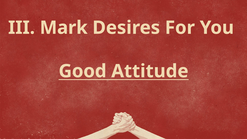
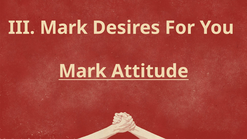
Good at (83, 71): Good -> Mark
